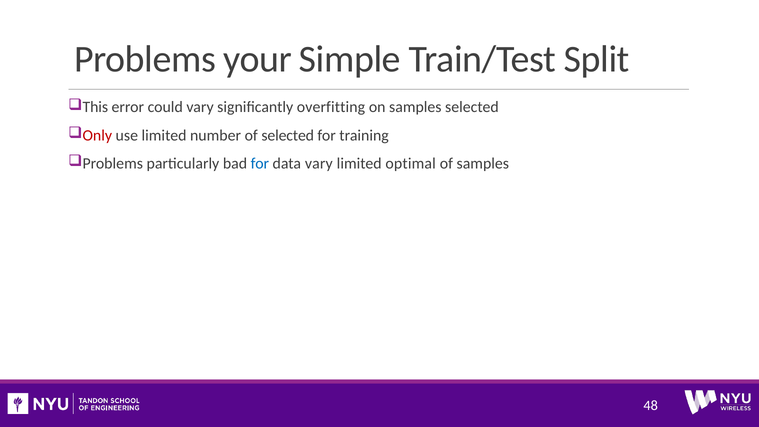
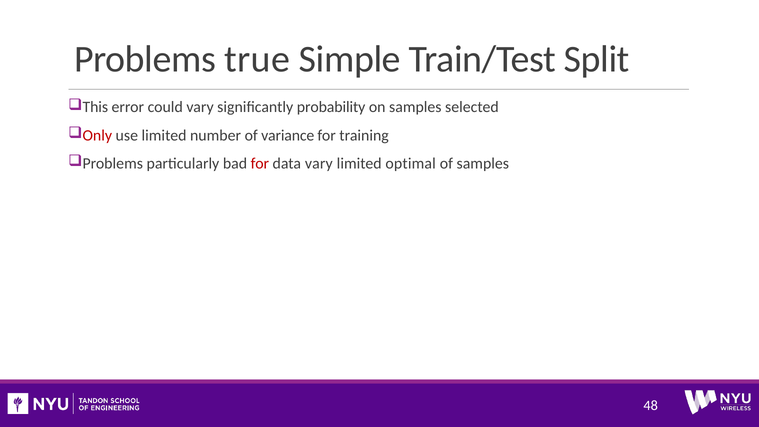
your: your -> true
overfitting: overfitting -> probability
of selected: selected -> variance
for at (260, 163) colour: blue -> red
